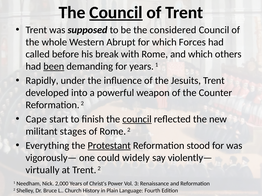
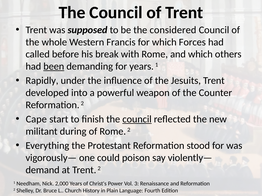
Council at (116, 13) underline: present -> none
Abrupt: Abrupt -> Francis
stages: stages -> during
Protestant underline: present -> none
widely: widely -> poison
virtually: virtually -> demand
